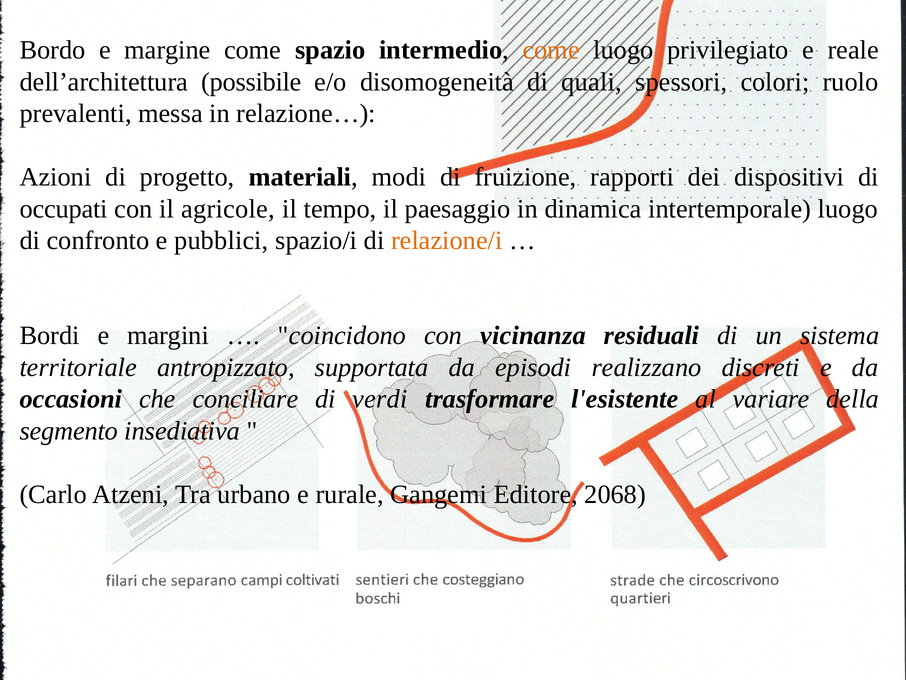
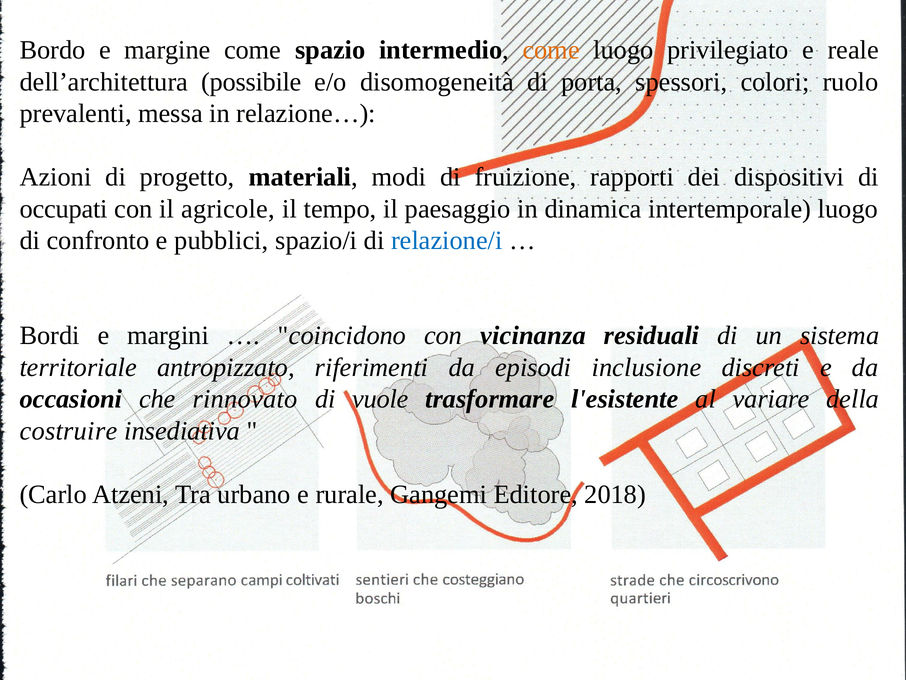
quali: quali -> porta
relazione/i colour: orange -> blue
supportata: supportata -> riferimenti
realizzano: realizzano -> inclusione
conciliare: conciliare -> rinnovato
verdi: verdi -> vuole
segmento: segmento -> costruire
2068: 2068 -> 2018
